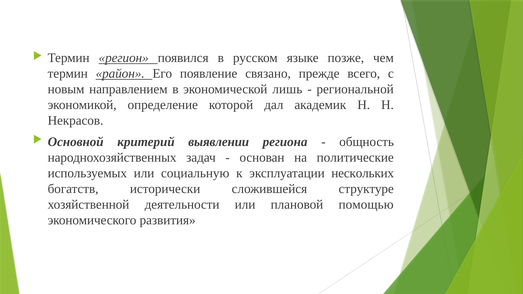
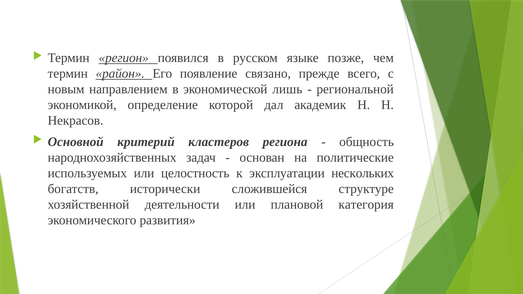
выявлении: выявлении -> кластеров
социальную: социальную -> целостность
помощью: помощью -> категория
